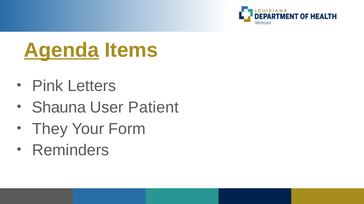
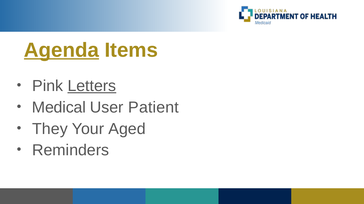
Letters underline: none -> present
Shauna: Shauna -> Medical
Form: Form -> Aged
